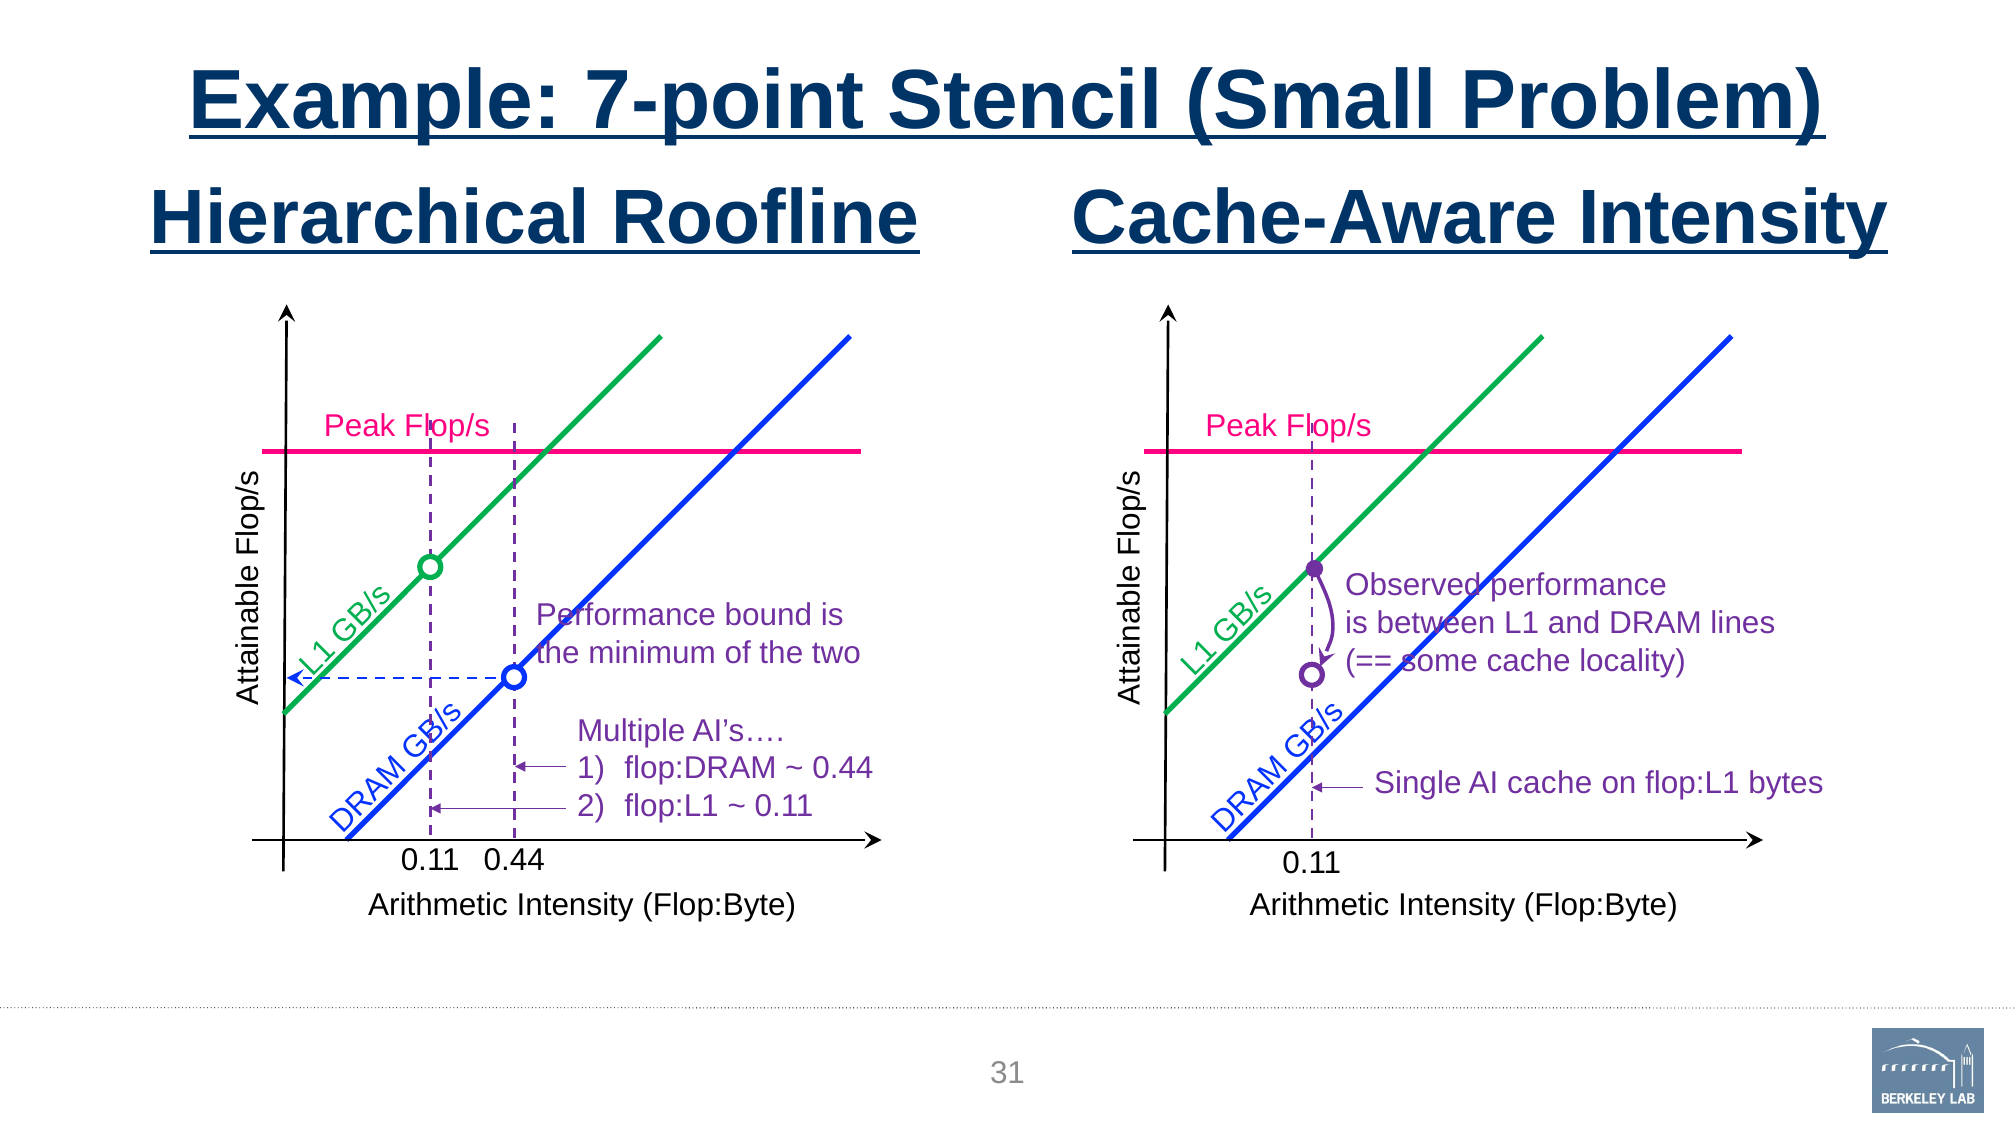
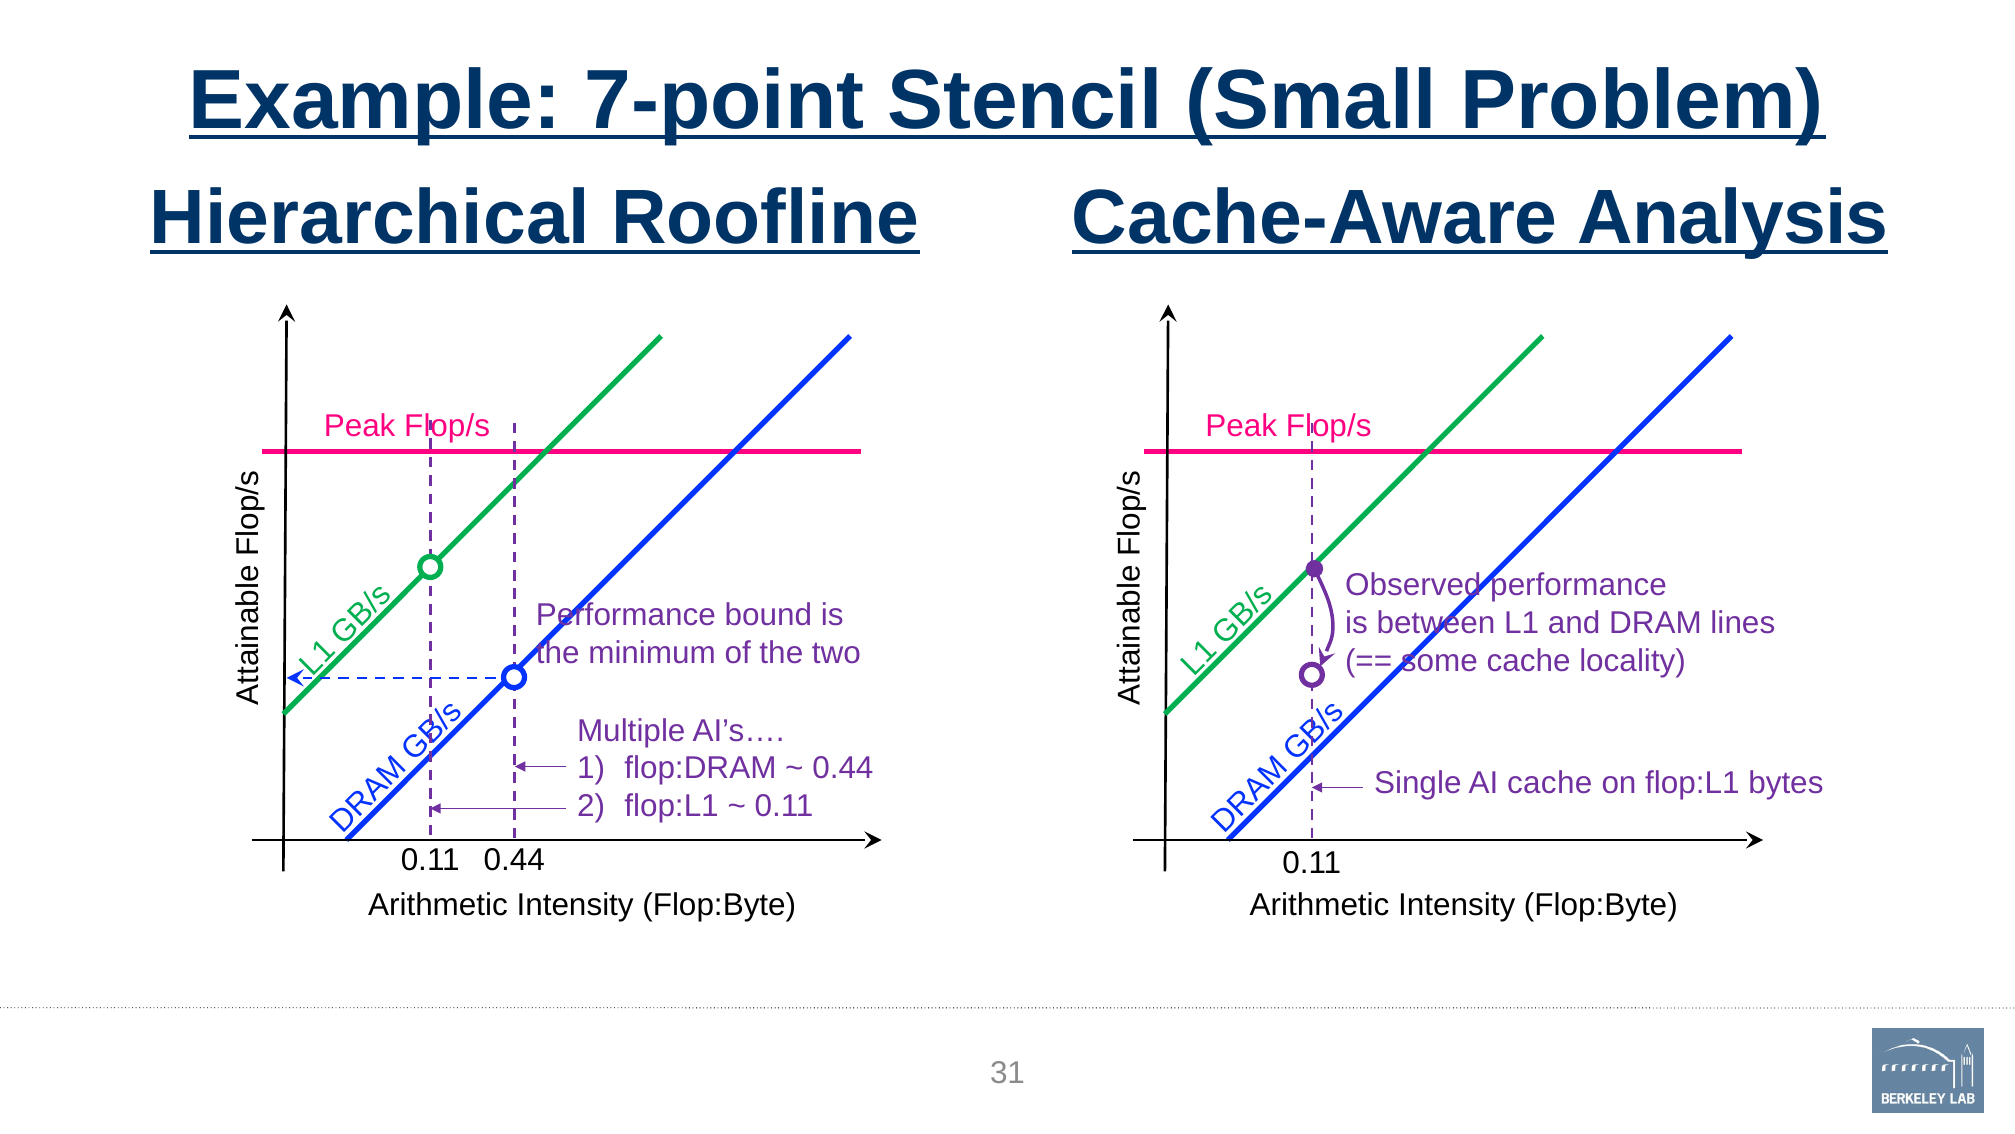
Cache-Aware Intensity: Intensity -> Analysis
